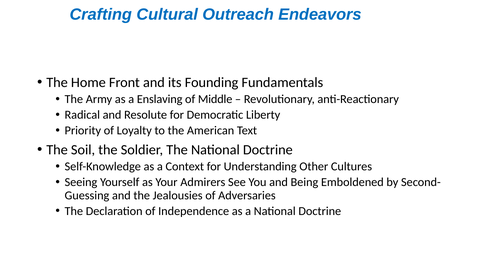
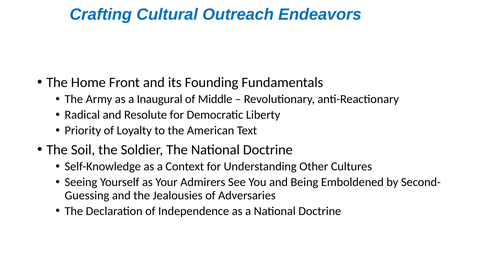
Enslaving: Enslaving -> Inaugural
